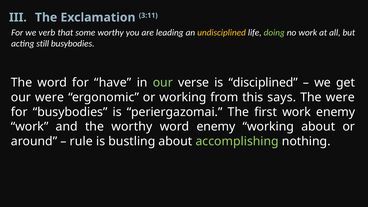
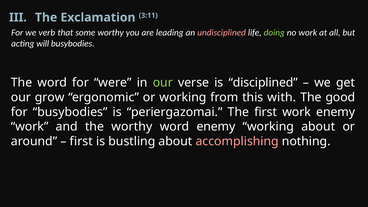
undisciplined colour: yellow -> pink
still: still -> will
have: have -> were
our were: were -> grow
says: says -> with
The were: were -> good
rule at (81, 141): rule -> first
accomplishing colour: light green -> pink
